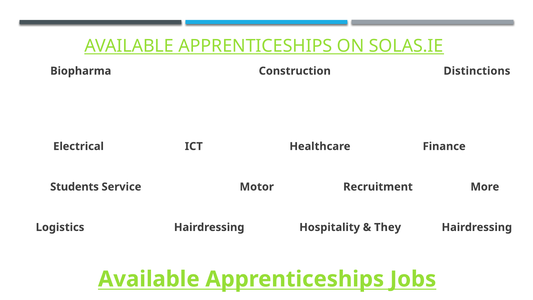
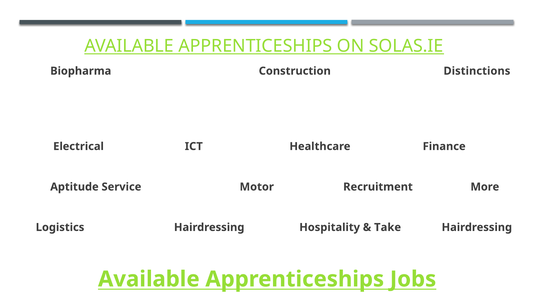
Students: Students -> Aptitude
They: They -> Take
